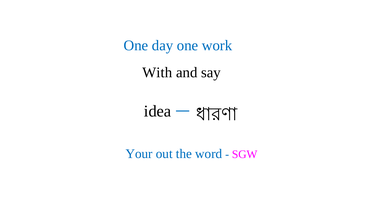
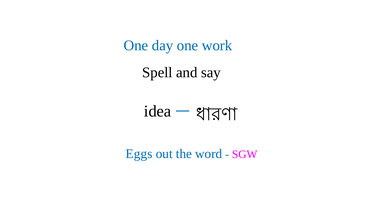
With: With -> Spell
Your: Your -> Eggs
